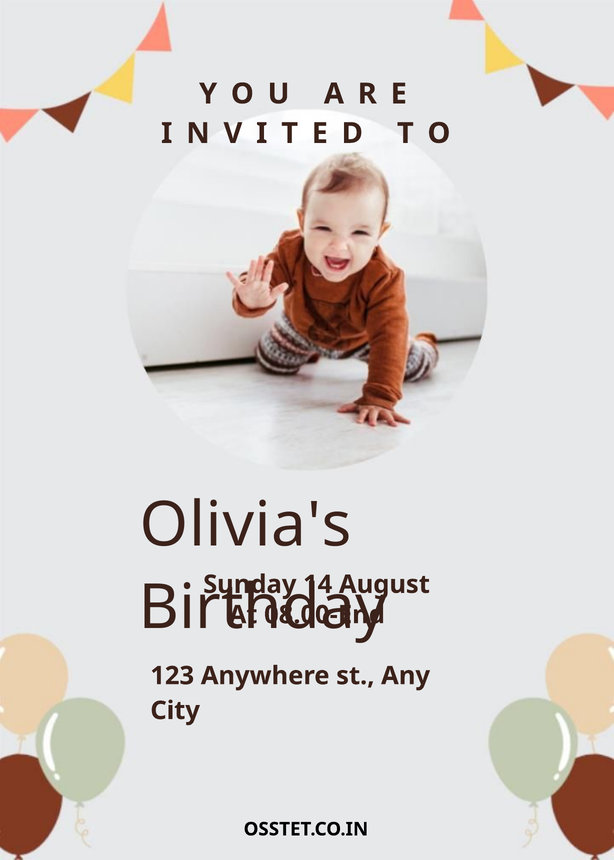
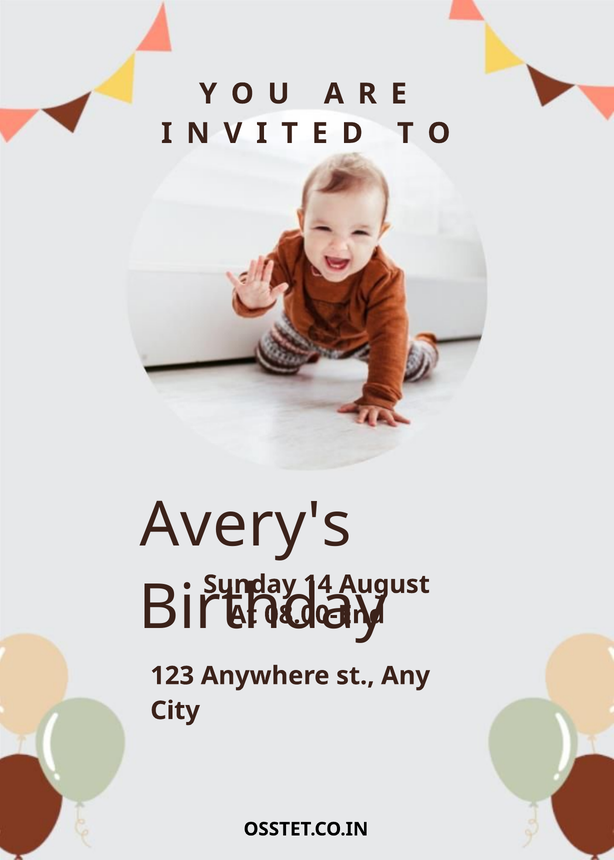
Olivia's: Olivia's -> Avery's
